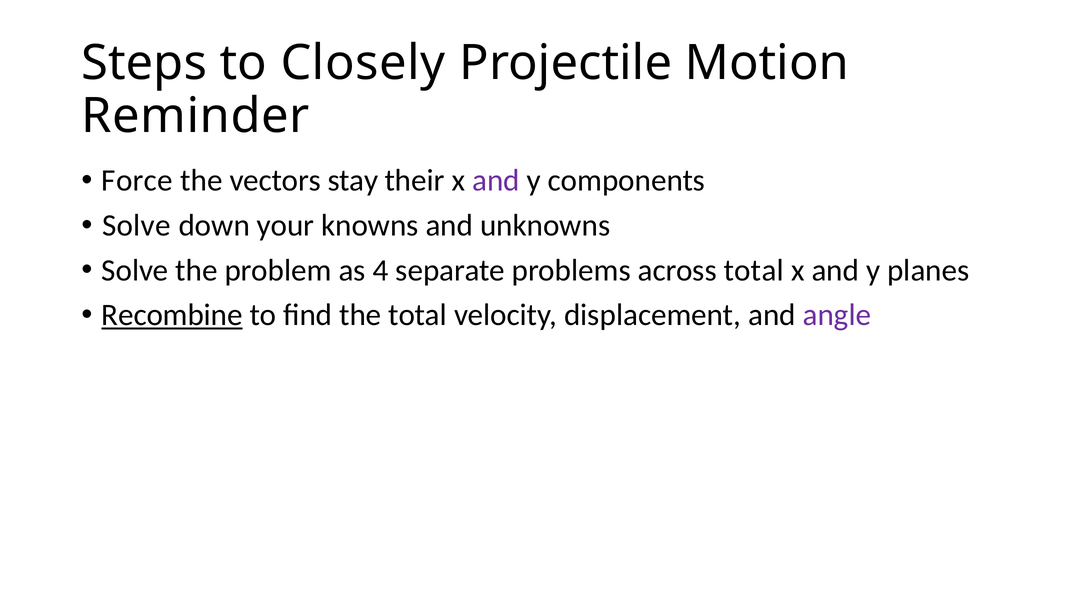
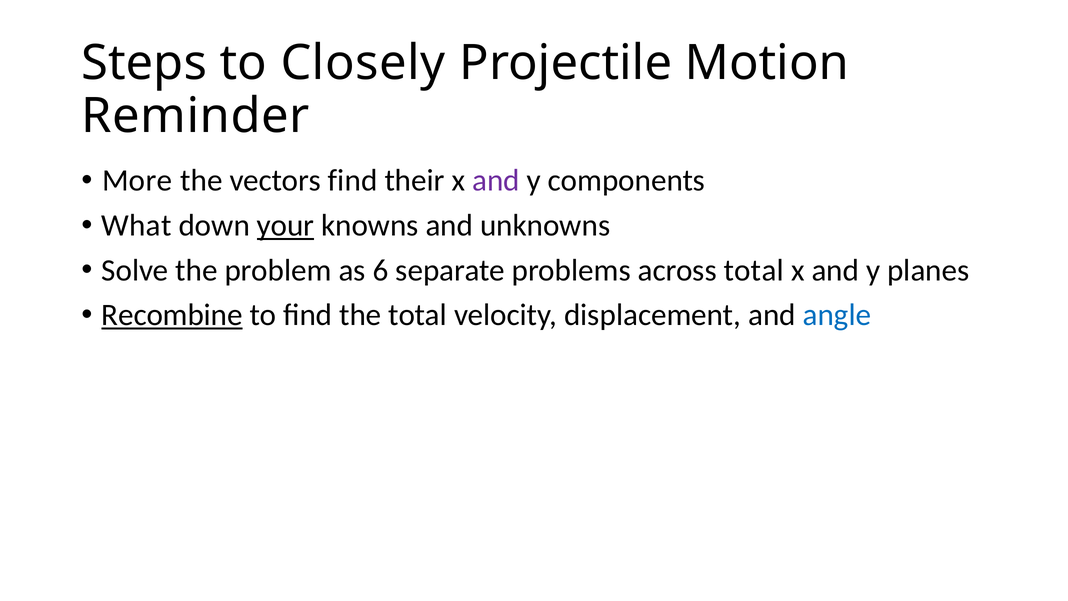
Force: Force -> More
vectors stay: stay -> find
Solve at (136, 225): Solve -> What
your underline: none -> present
4: 4 -> 6
angle colour: purple -> blue
